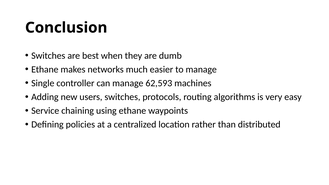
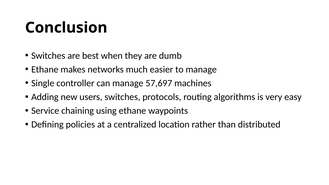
62,593: 62,593 -> 57,697
